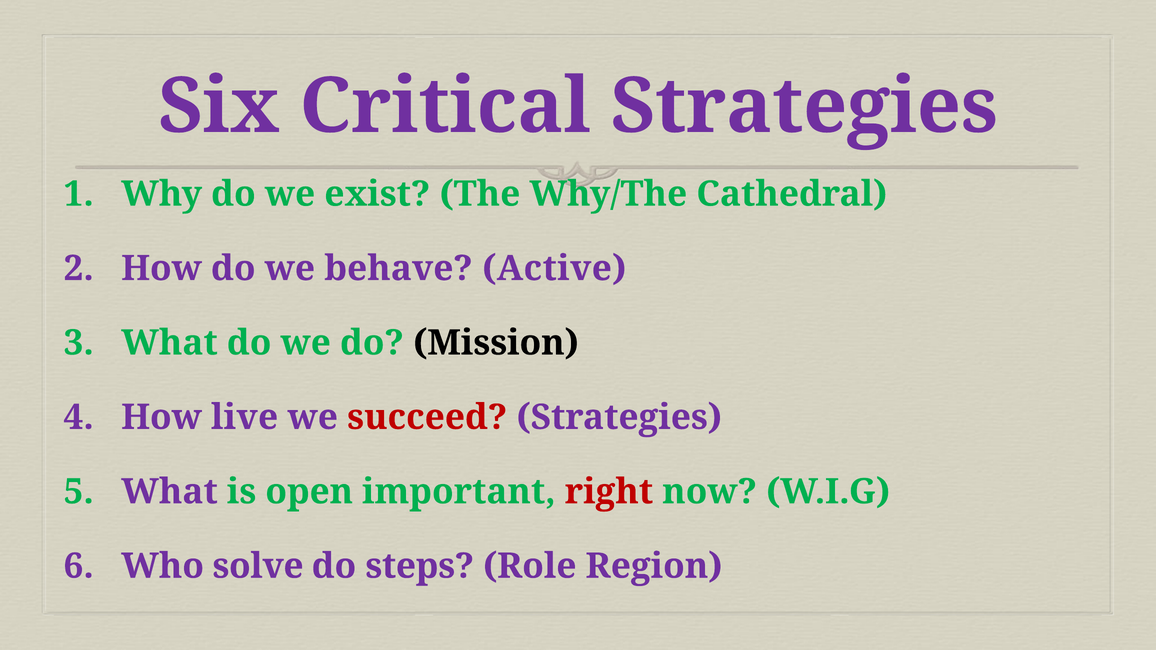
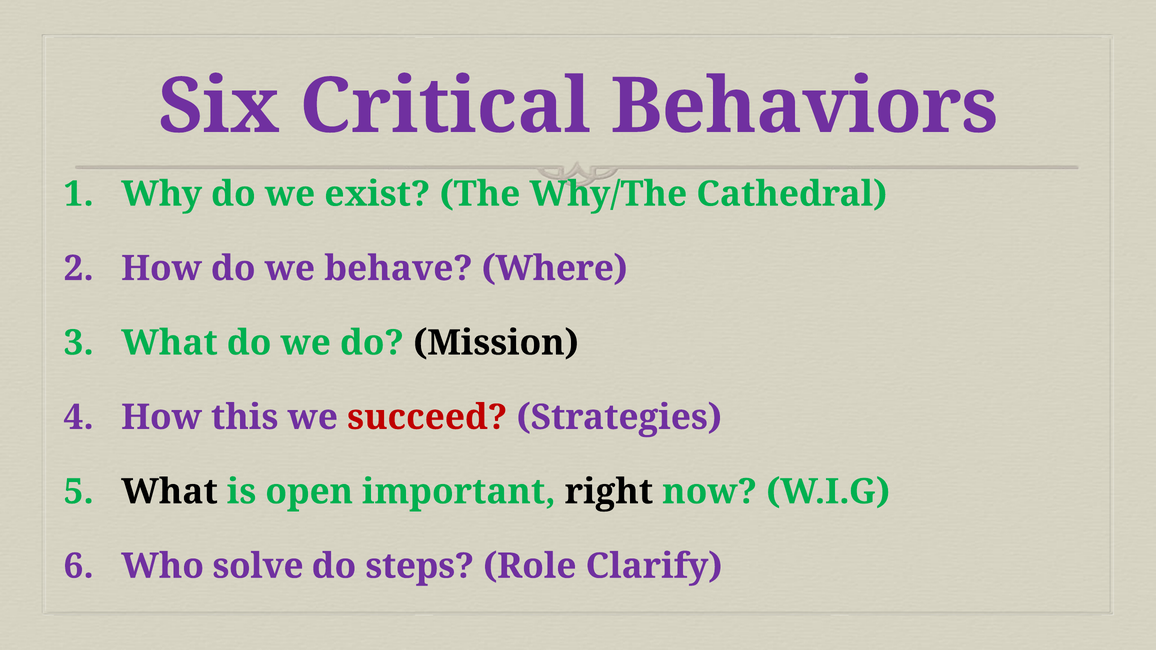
Critical Strategies: Strategies -> Behaviors
Active: Active -> Where
live: live -> this
What at (169, 492) colour: purple -> black
right colour: red -> black
Region: Region -> Clarify
